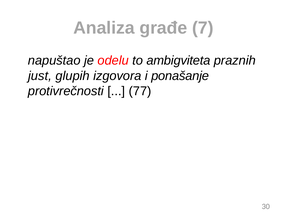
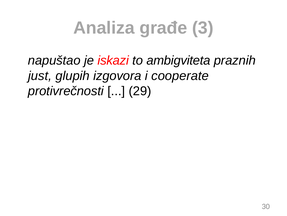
7: 7 -> 3
odelu: odelu -> iskazi
ponašanje: ponašanje -> cooperate
77: 77 -> 29
